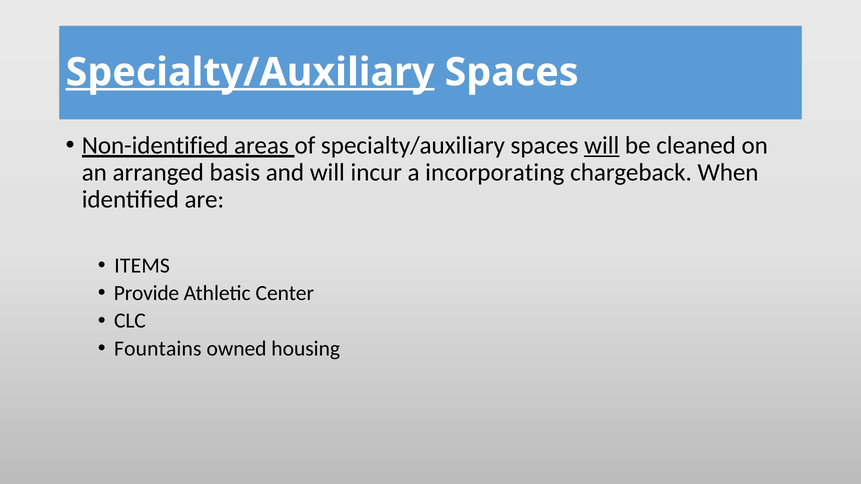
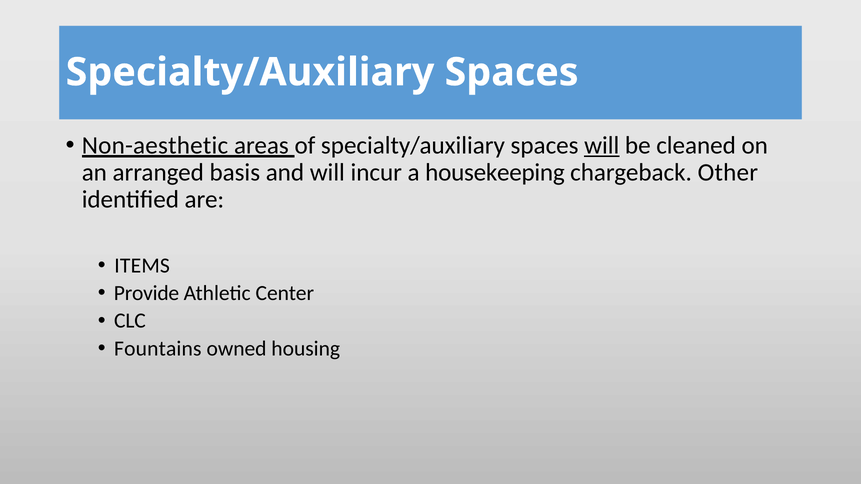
Specialty/Auxiliary at (250, 72) underline: present -> none
Non-identified: Non-identified -> Non-aesthetic
incorporating: incorporating -> housekeeping
When: When -> Other
